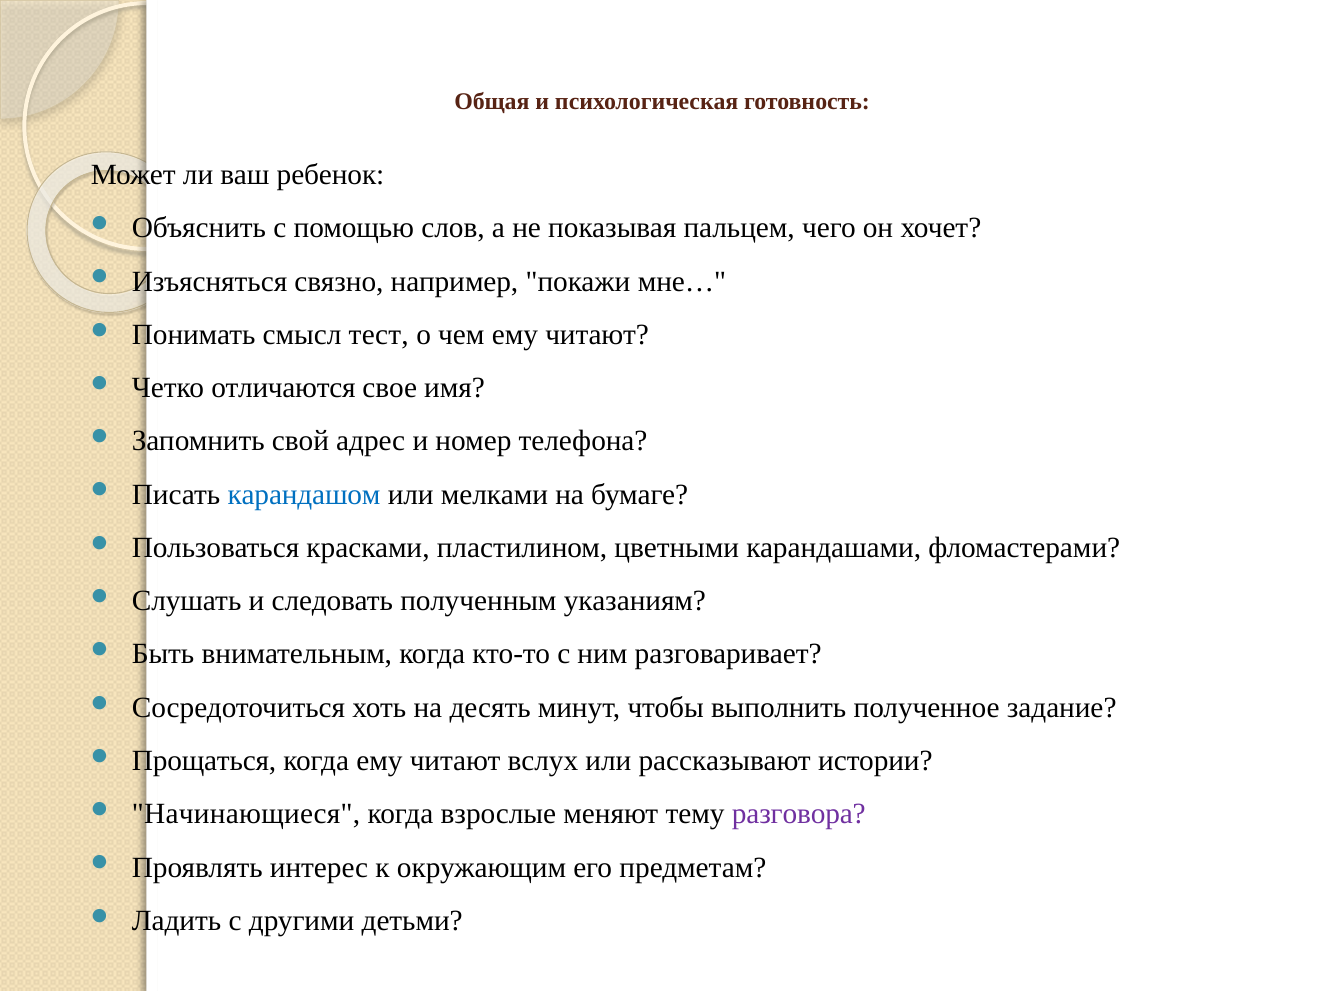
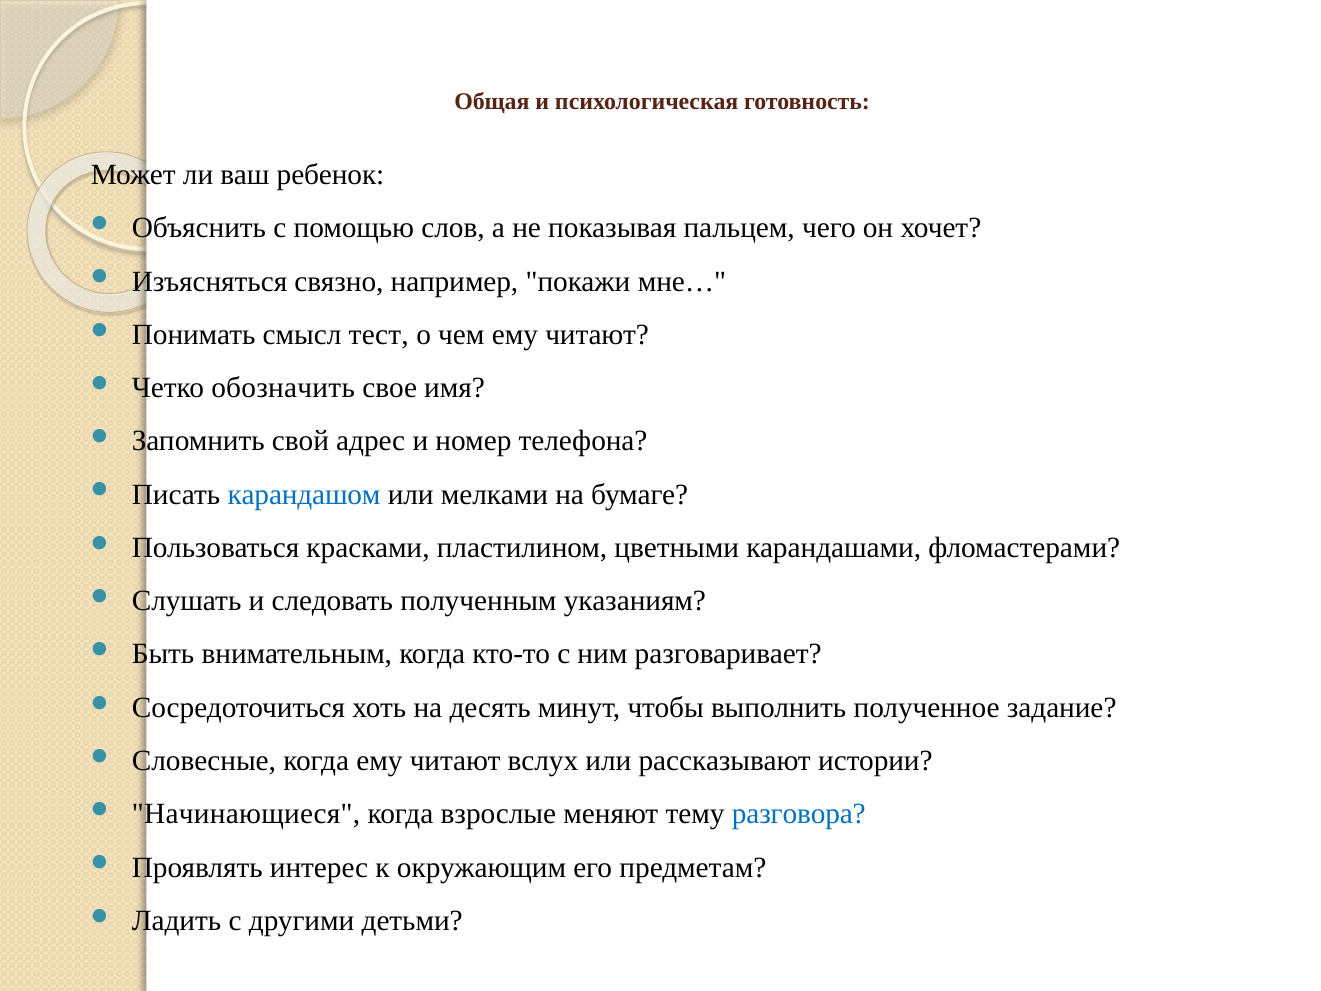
отличаются: отличаются -> обозначить
Прощаться: Прощаться -> Словесные
разговора colour: purple -> blue
